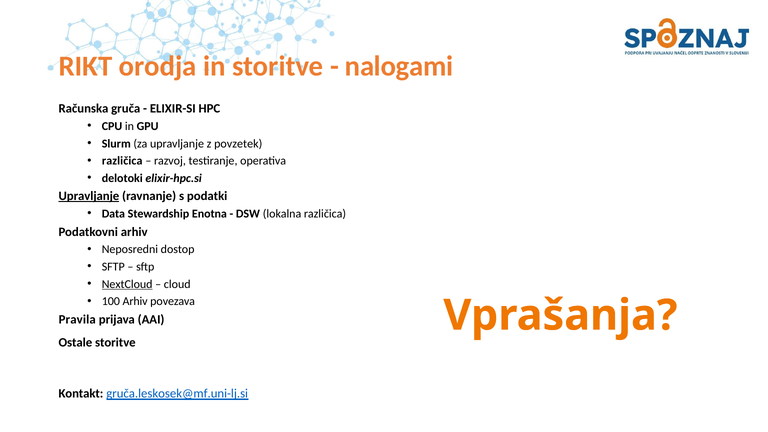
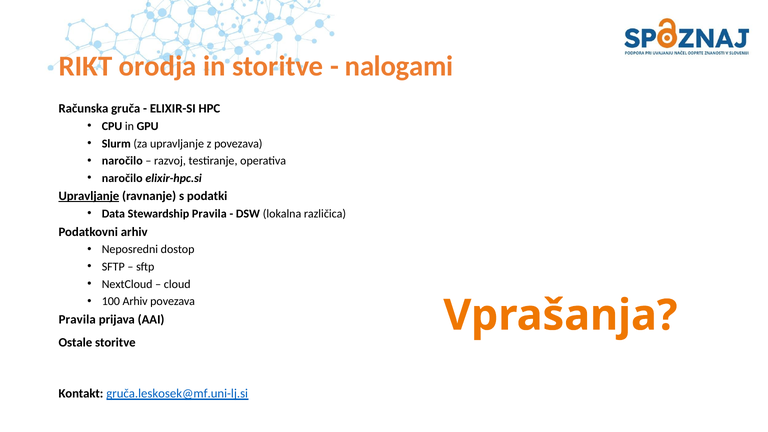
z povzetek: povzetek -> povezava
različica at (122, 161): različica -> naročilo
delotoki at (122, 178): delotoki -> naročilo
Stewardship Enotna: Enotna -> Pravila
NextCloud underline: present -> none
